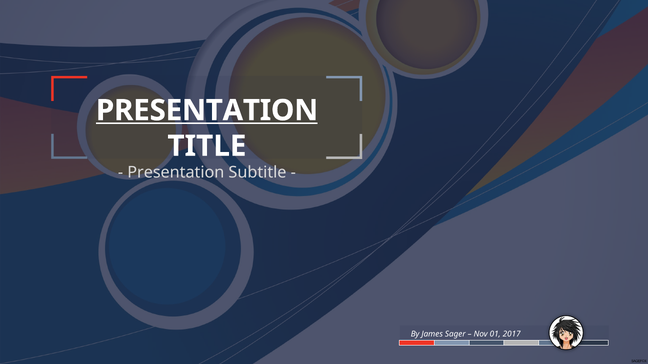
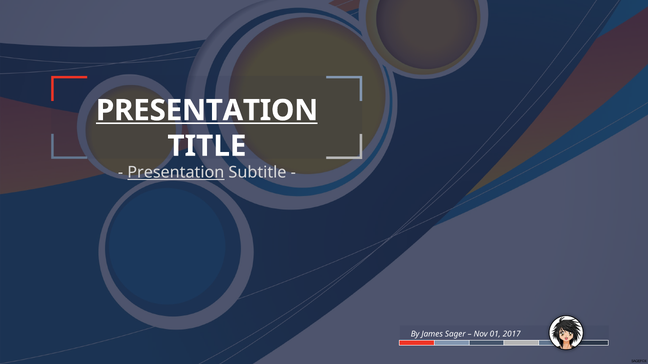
Presentation at (176, 173) underline: none -> present
